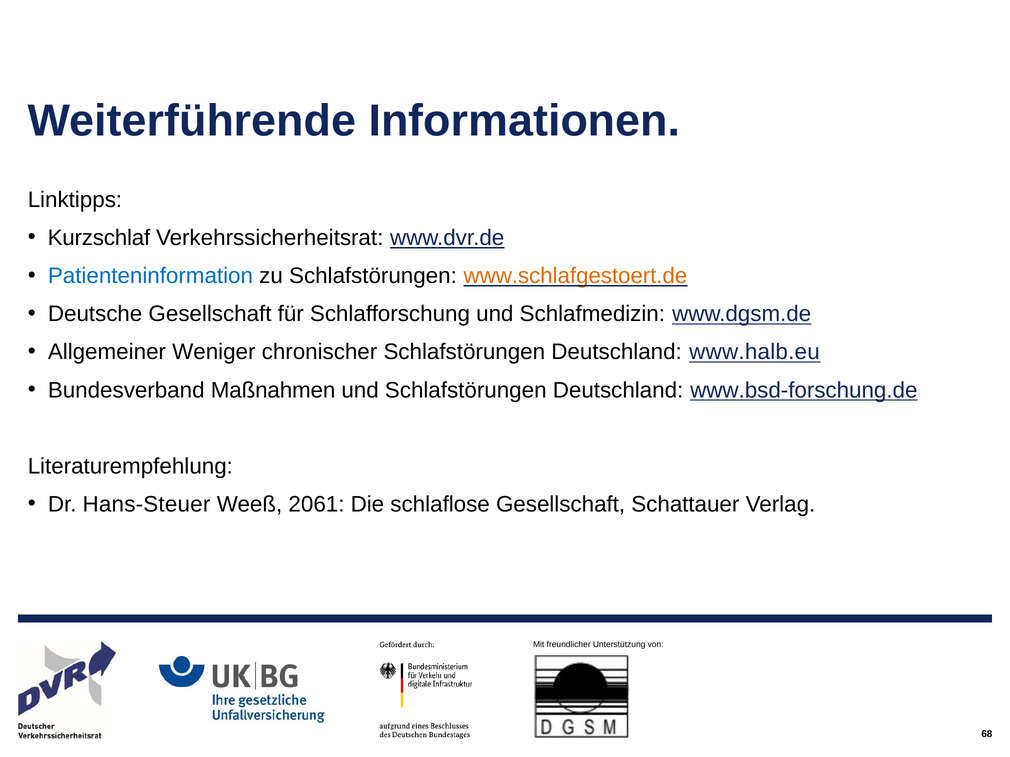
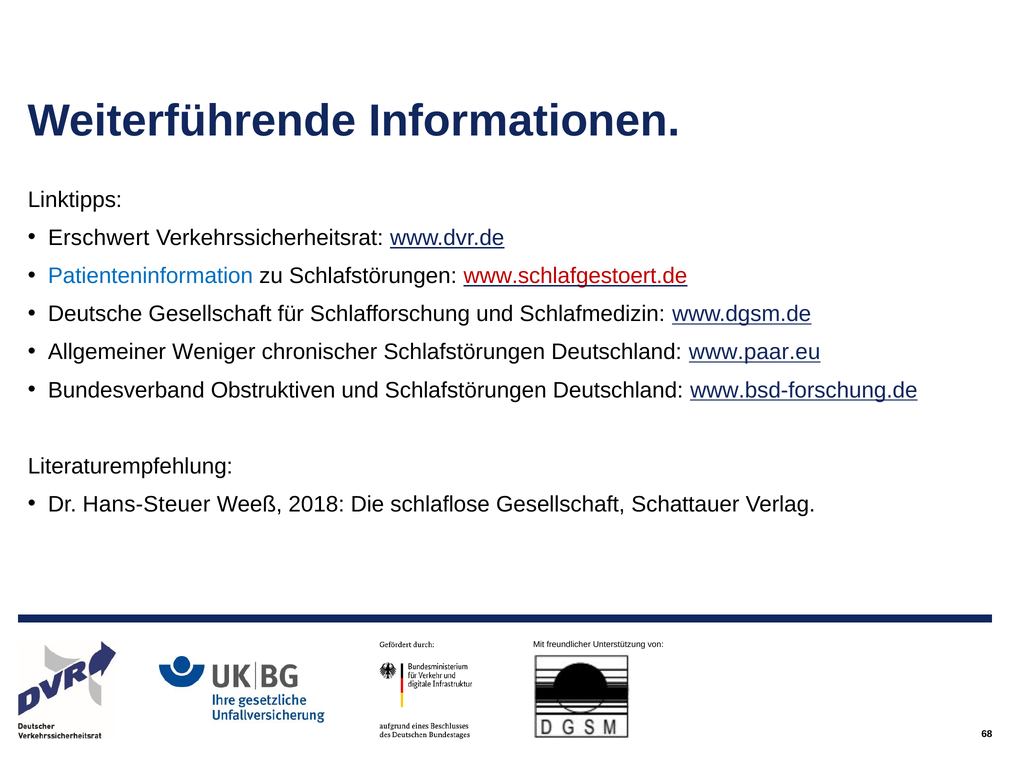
Kurzschlaf: Kurzschlaf -> Erschwert
www.schlafgestoert.de colour: orange -> red
www.halb.eu: www.halb.eu -> www.paar.eu
Maßnahmen: Maßnahmen -> Obstruktiven
2061: 2061 -> 2018
